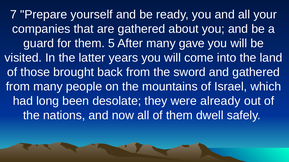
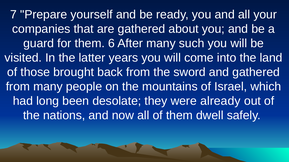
5: 5 -> 6
gave: gave -> such
